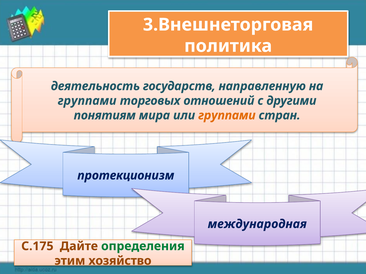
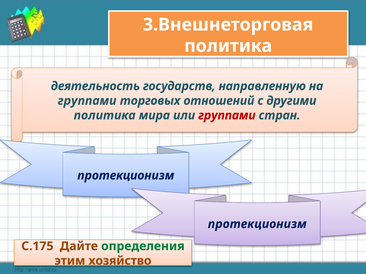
понятиям at (105, 116): понятиям -> политика
группами at (227, 116) colour: orange -> red
международная at (257, 224): международная -> протекционизм
